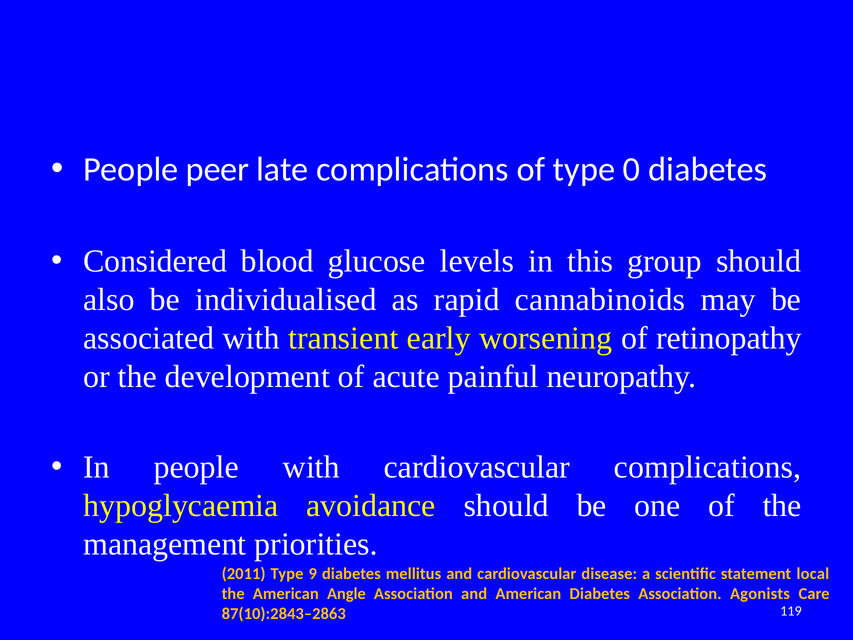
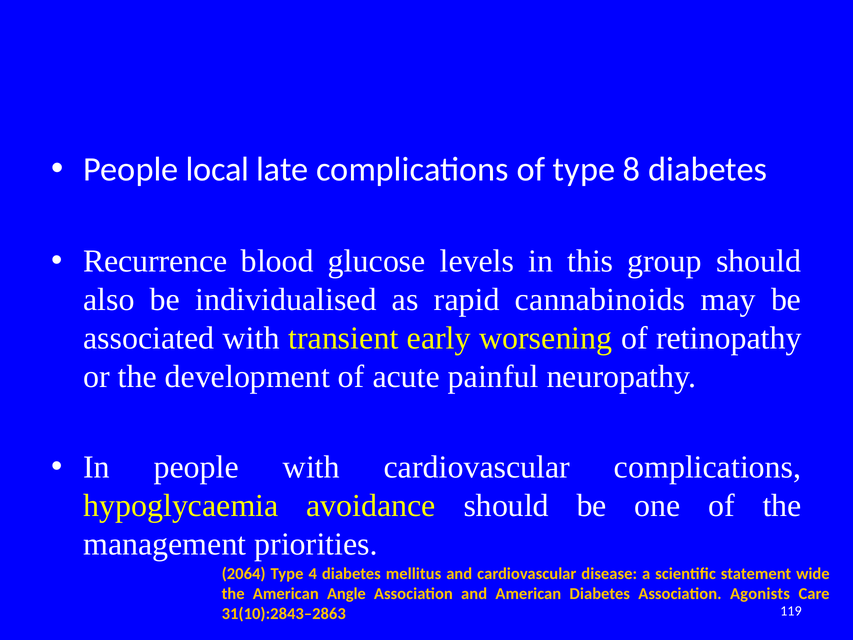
peer: peer -> local
0: 0 -> 8
Considered: Considered -> Recurrence
2011: 2011 -> 2064
9: 9 -> 4
local: local -> wide
87(10):2843–2863: 87(10):2843–2863 -> 31(10):2843–2863
